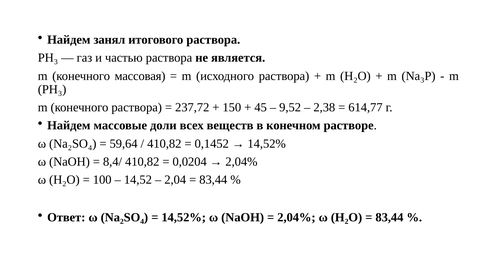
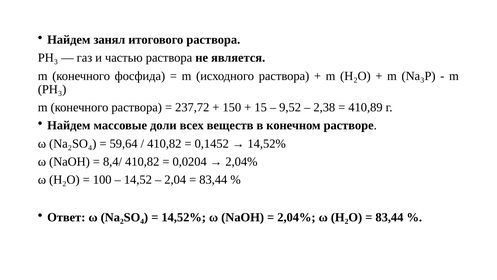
массовая: массовая -> фосфида
45: 45 -> 15
614,77: 614,77 -> 410,89
